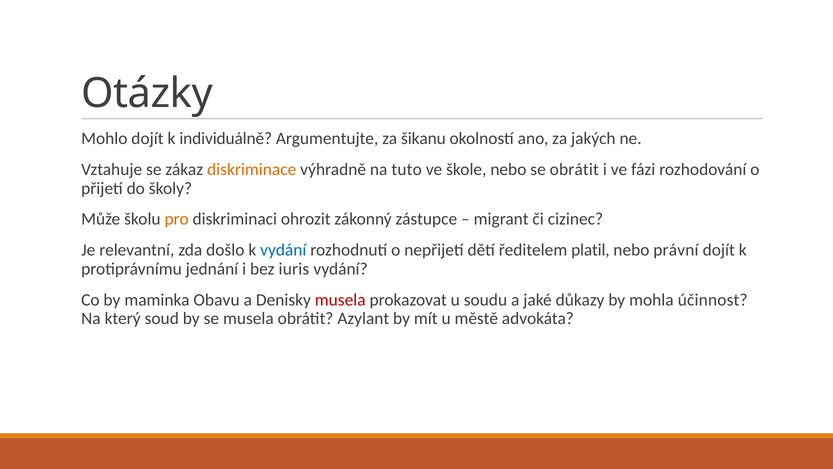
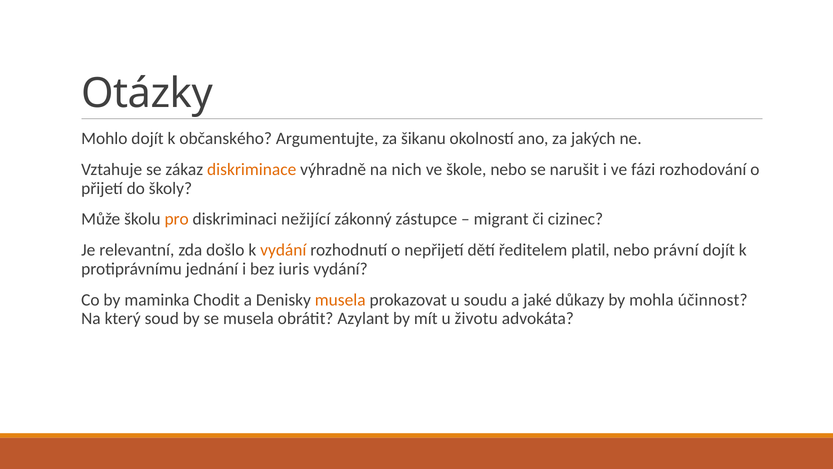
individuálně: individuálně -> občanského
tuto: tuto -> nich
se obrátit: obrátit -> narušit
ohrozit: ohrozit -> nežijící
vydání at (283, 250) colour: blue -> orange
Obavu: Obavu -> Chodit
musela at (340, 300) colour: red -> orange
městě: městě -> životu
